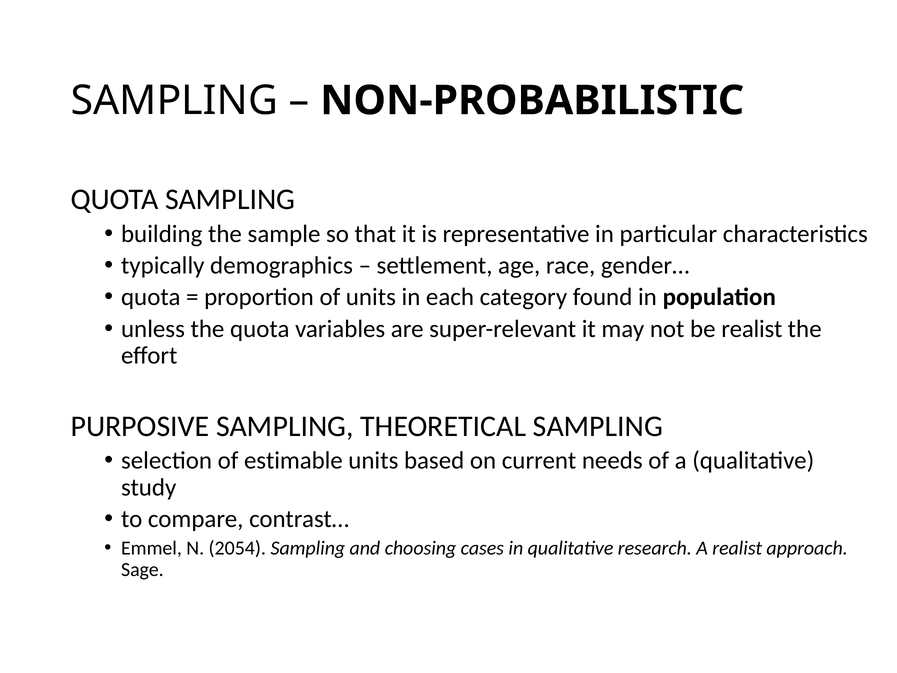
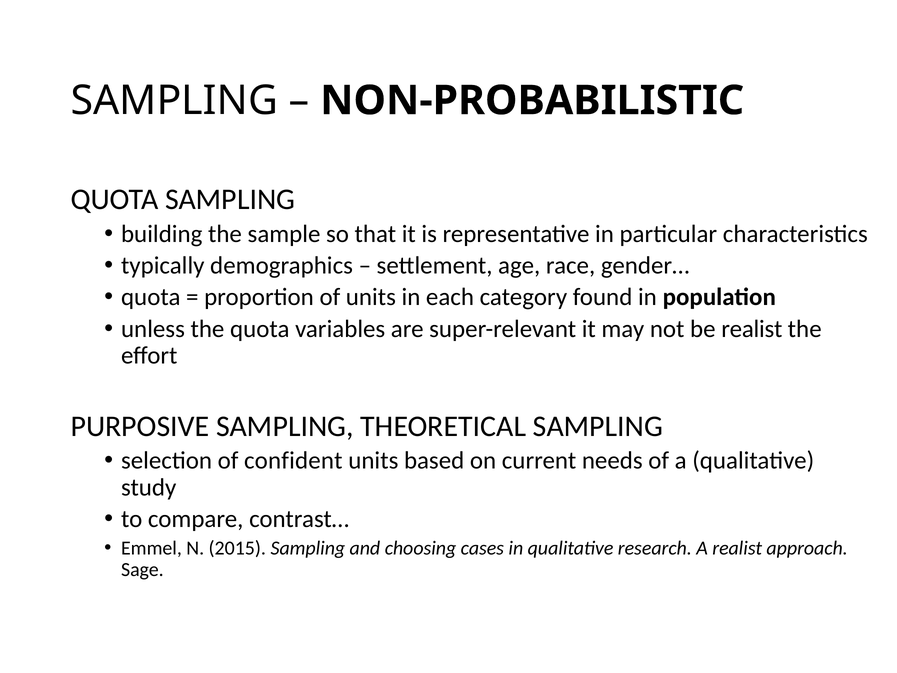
estimable: estimable -> confident
2054: 2054 -> 2015
